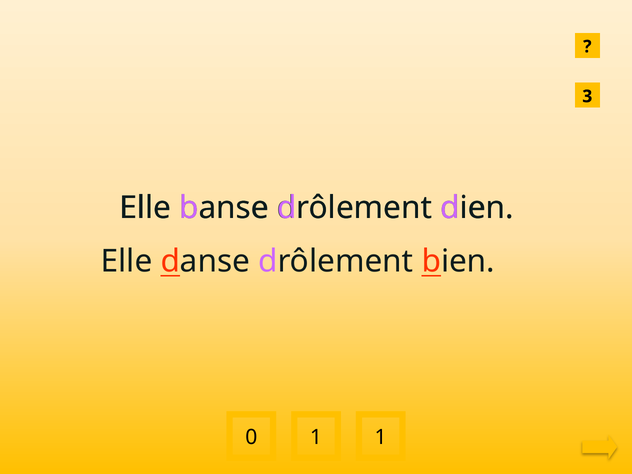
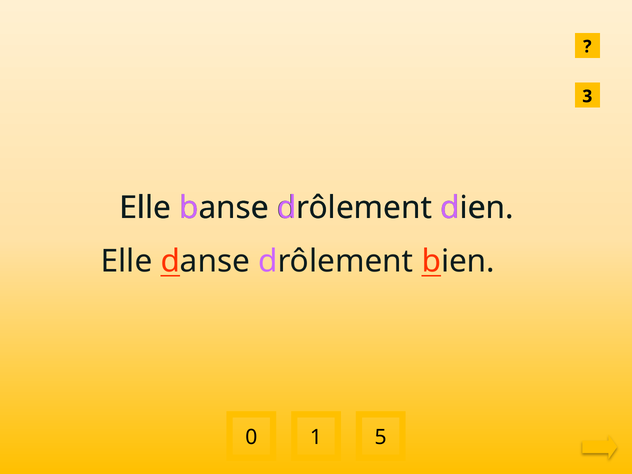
0 1: 1 -> 5
